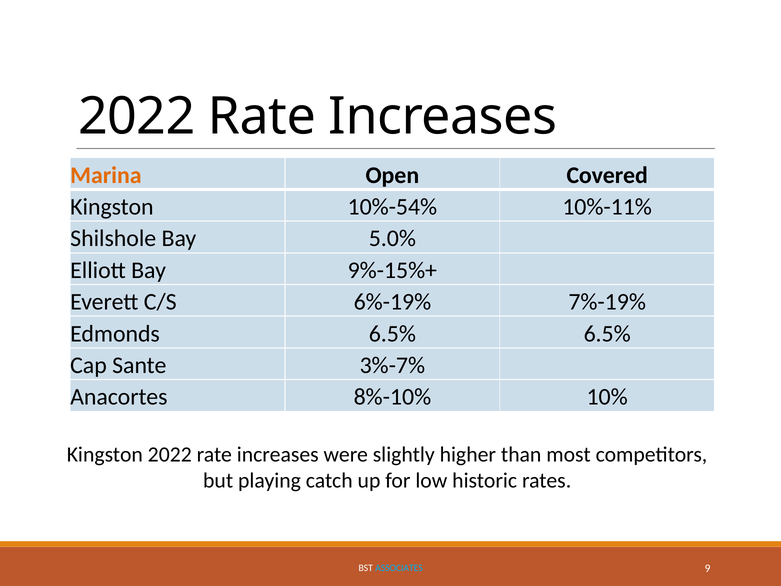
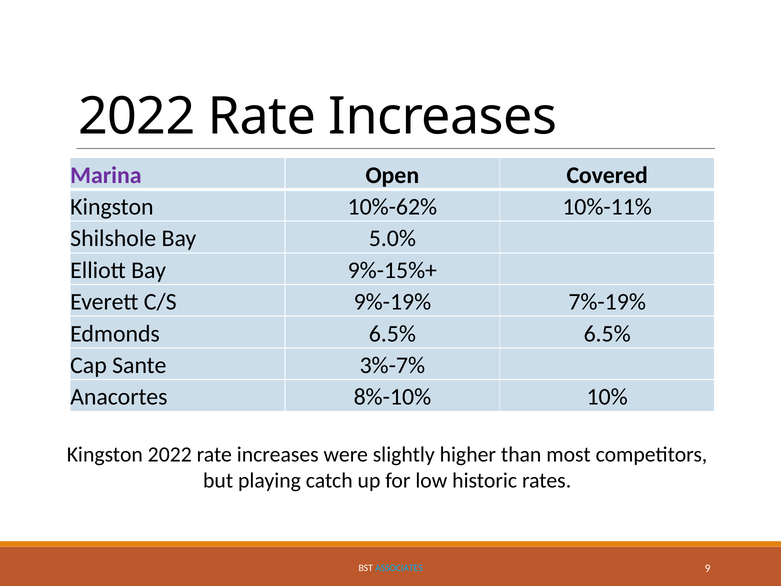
Marina colour: orange -> purple
10%-54%: 10%-54% -> 10%-62%
6%-19%: 6%-19% -> 9%-19%
